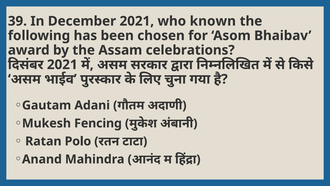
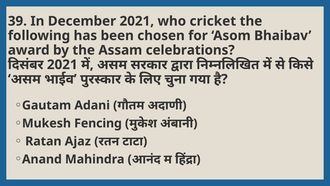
known: known -> cricket
Polo: Polo -> Ajaz
